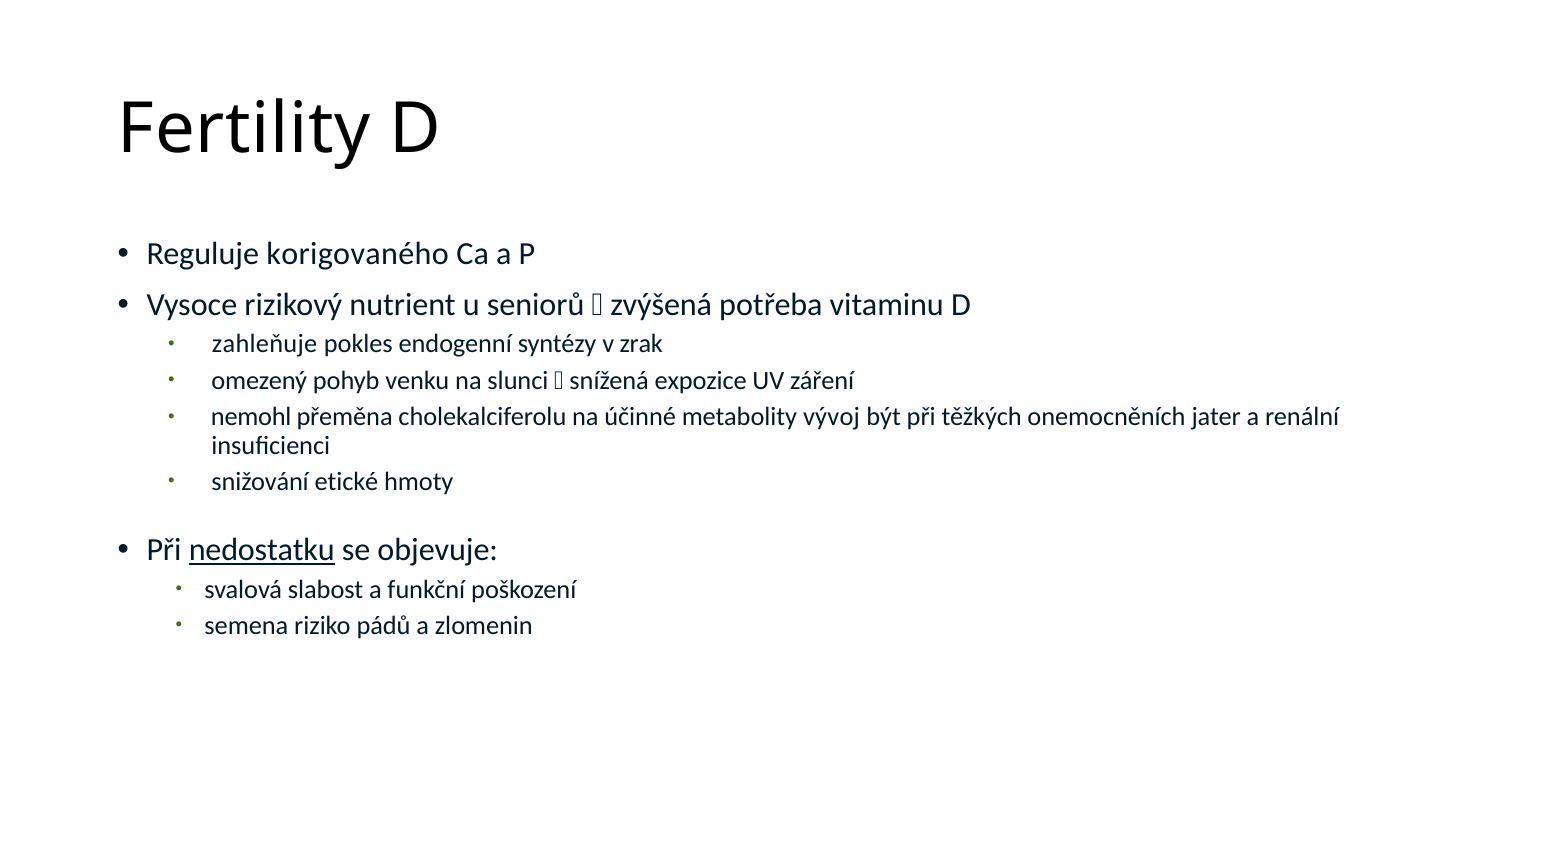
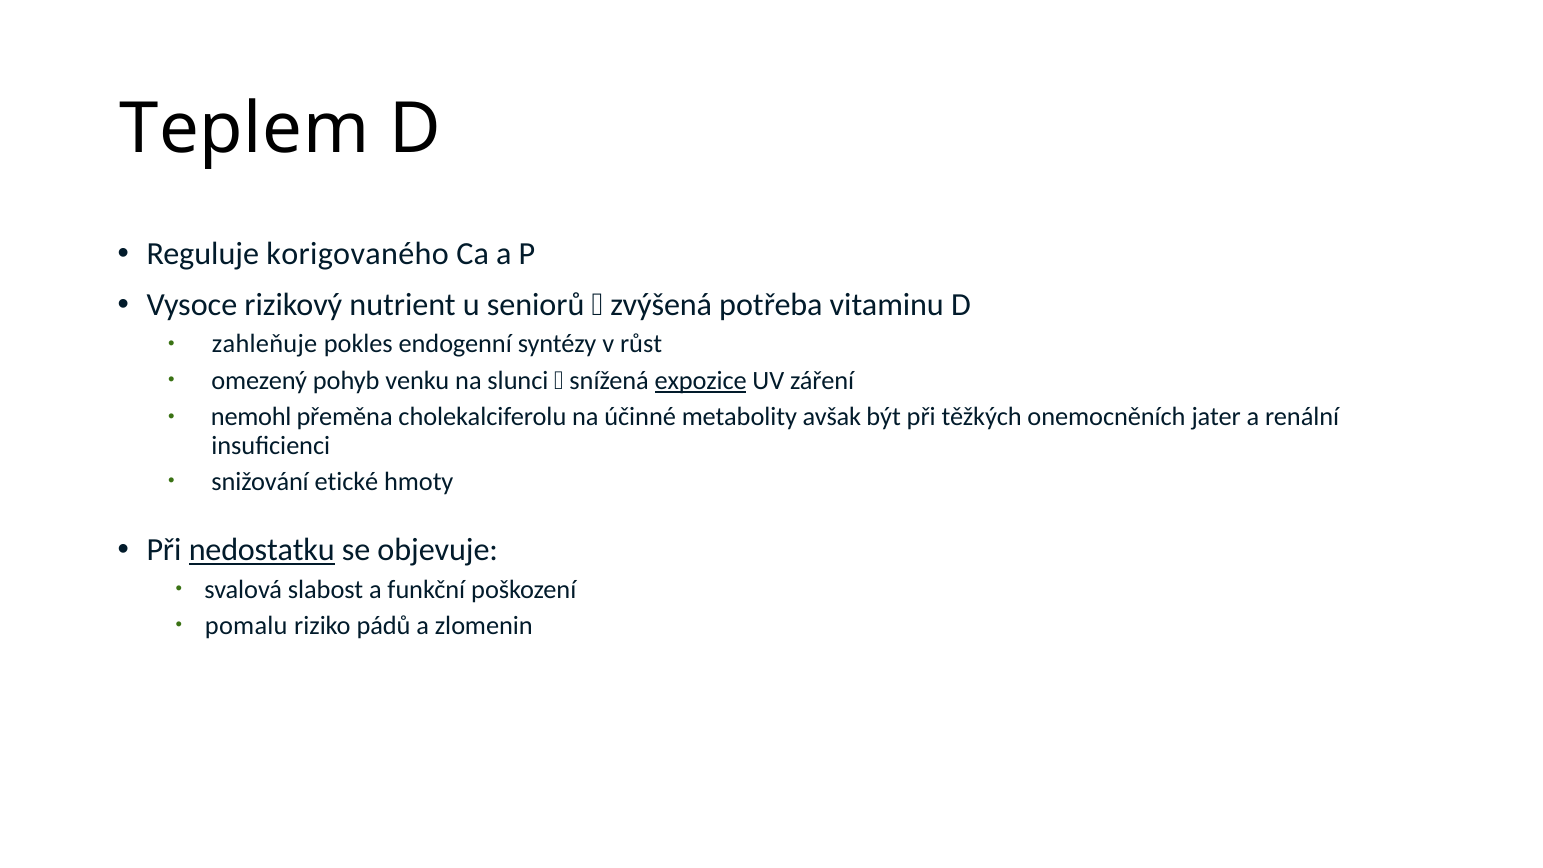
Fertility: Fertility -> Teplem
zrak: zrak -> růst
expozice underline: none -> present
vývoj: vývoj -> avšak
semena: semena -> pomalu
